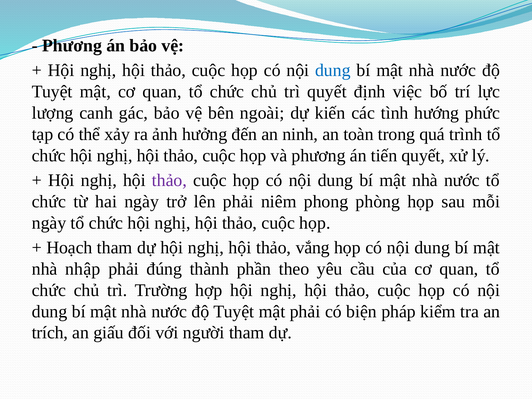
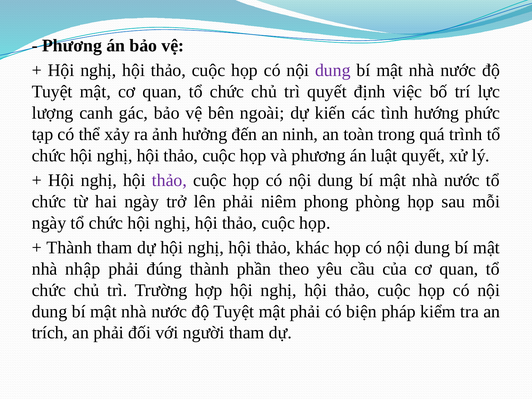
dung at (333, 70) colour: blue -> purple
tiến: tiến -> luật
Hoạch at (69, 248): Hoạch -> Thành
vắng: vắng -> khác
an giấu: giấu -> phải
